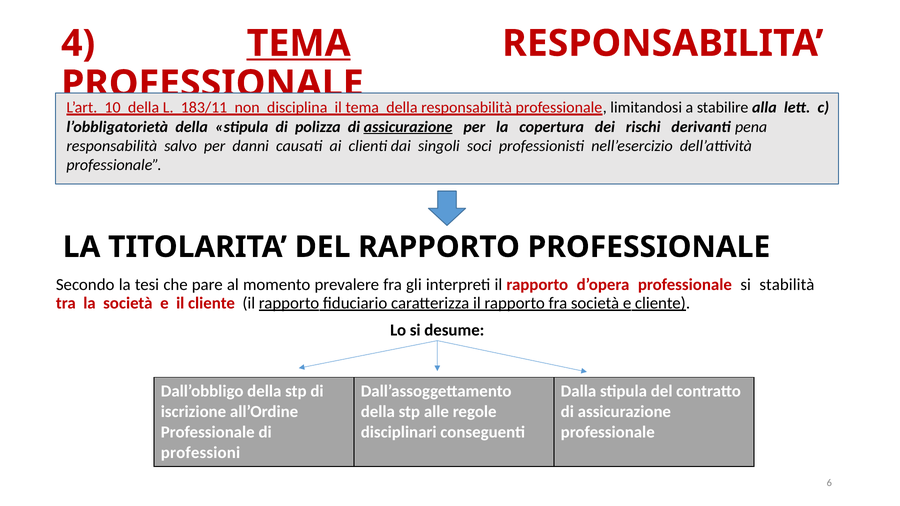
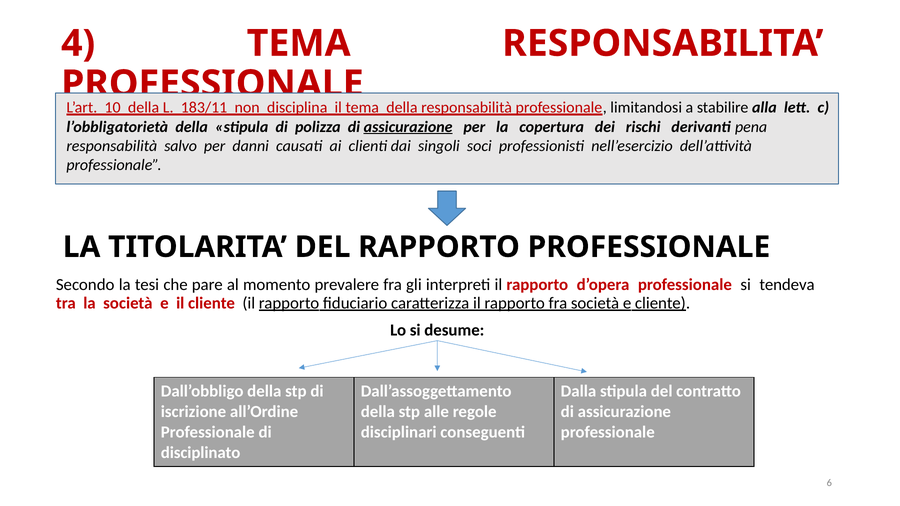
TEMA at (299, 43) underline: present -> none
stabilità: stabilità -> tendeva
professioni: professioni -> disciplinato
